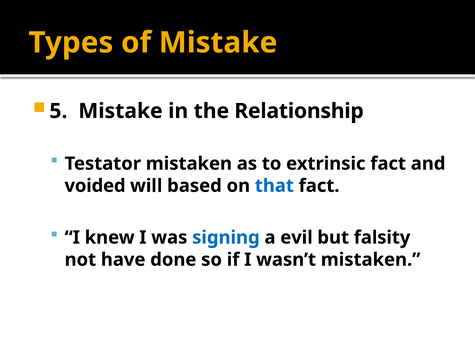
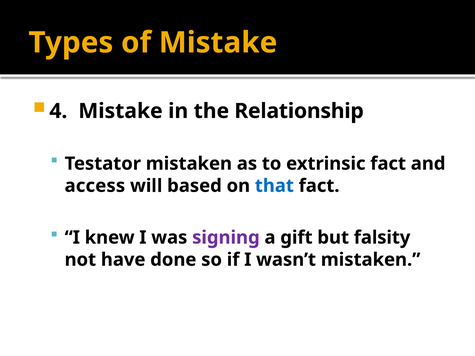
5: 5 -> 4
voided: voided -> access
signing colour: blue -> purple
evil: evil -> gift
